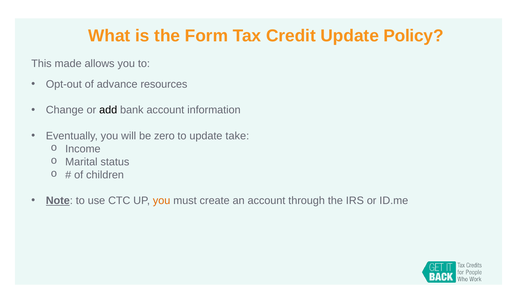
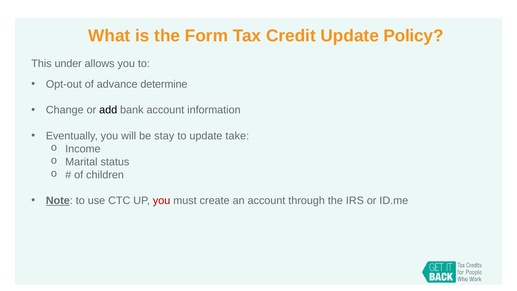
made: made -> under
resources: resources -> determine
zero: zero -> stay
you at (162, 201) colour: orange -> red
